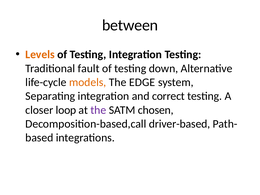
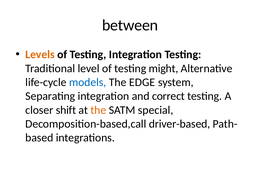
fault: fault -> level
down: down -> might
models colour: orange -> blue
loop: loop -> shift
the at (98, 110) colour: purple -> orange
chosen: chosen -> special
